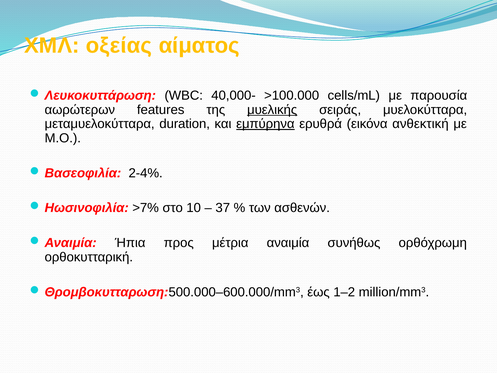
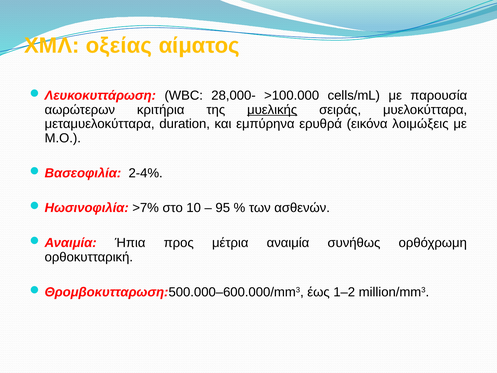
40,000-: 40,000- -> 28,000-
features: features -> κριτήρια
εμπύρηνα underline: present -> none
ανθεκτική: ανθεκτική -> λοιμώξεις
37: 37 -> 95
